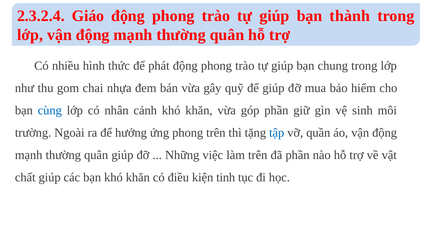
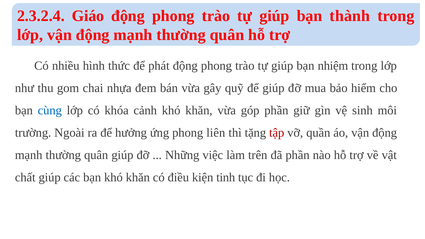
chung: chung -> nhiệm
nhân: nhân -> khóa
phong trên: trên -> liên
tập colour: blue -> red
